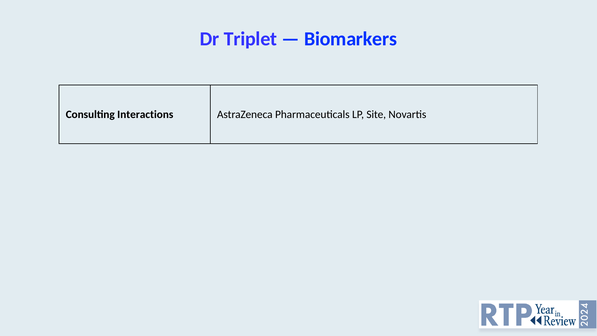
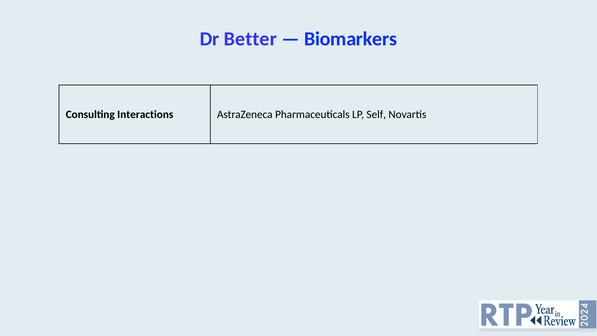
Triplet: Triplet -> Better
Site: Site -> Self
